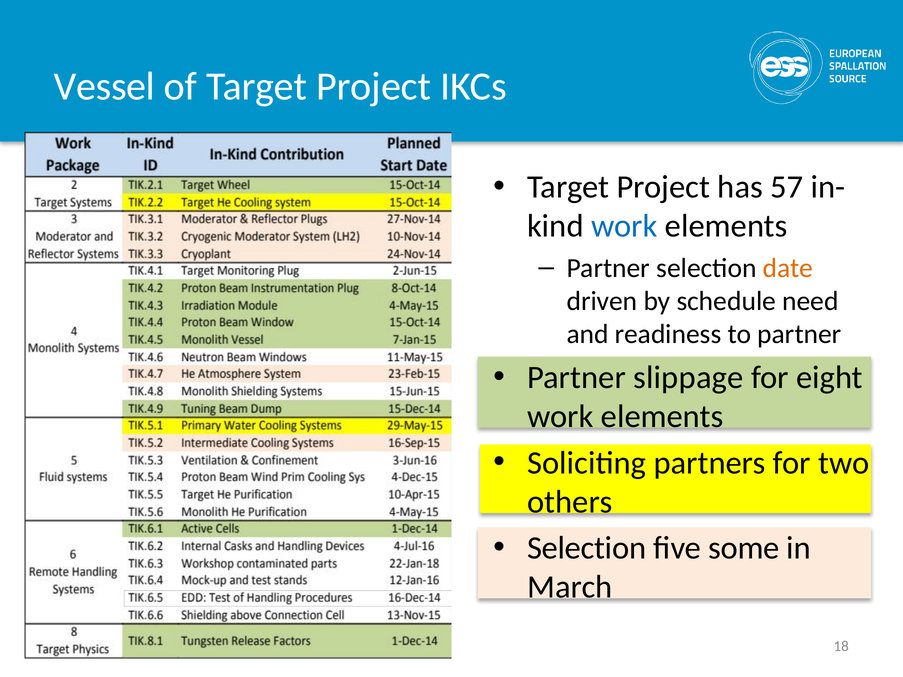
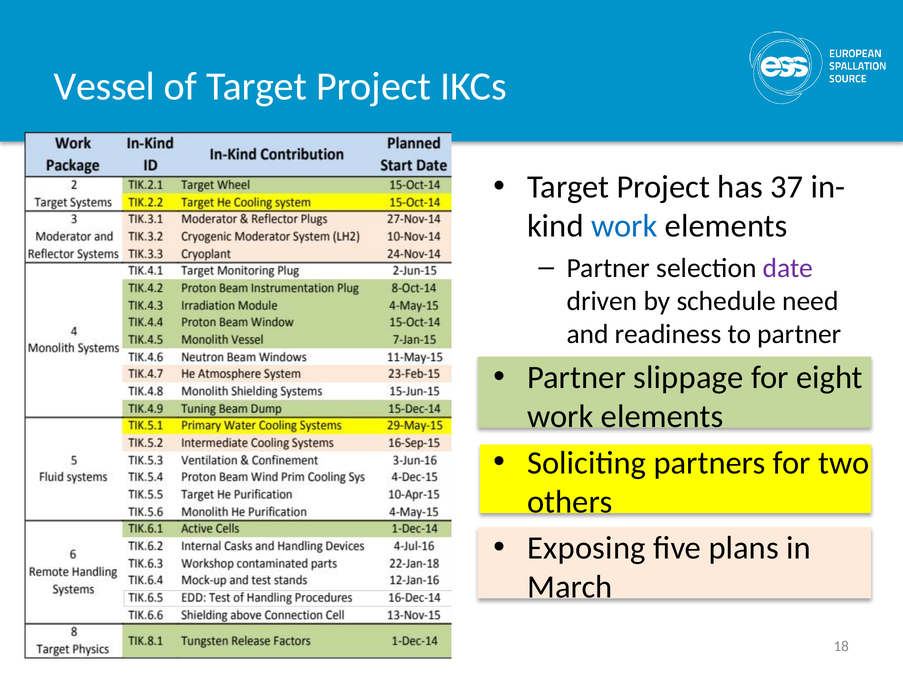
57: 57 -> 37
date colour: orange -> purple
Selection at (587, 548): Selection -> Exposing
some: some -> plans
